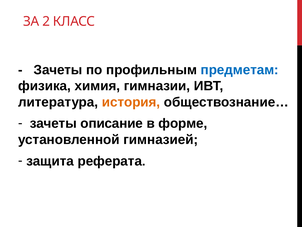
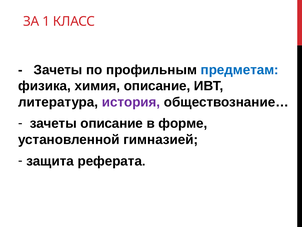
2: 2 -> 1
химия гимназии: гимназии -> описание
история colour: orange -> purple
